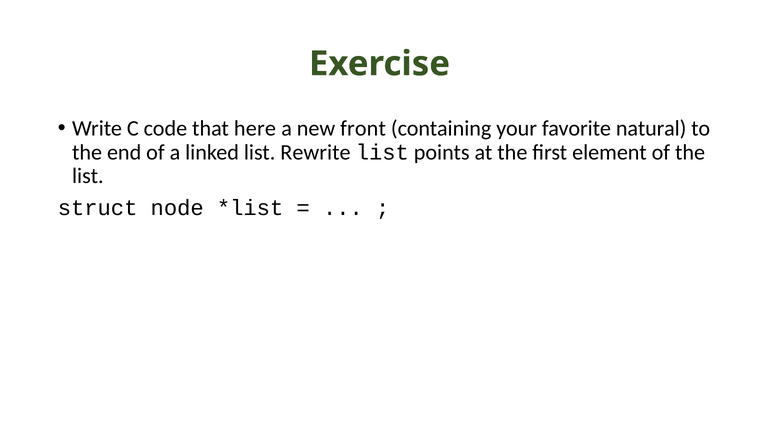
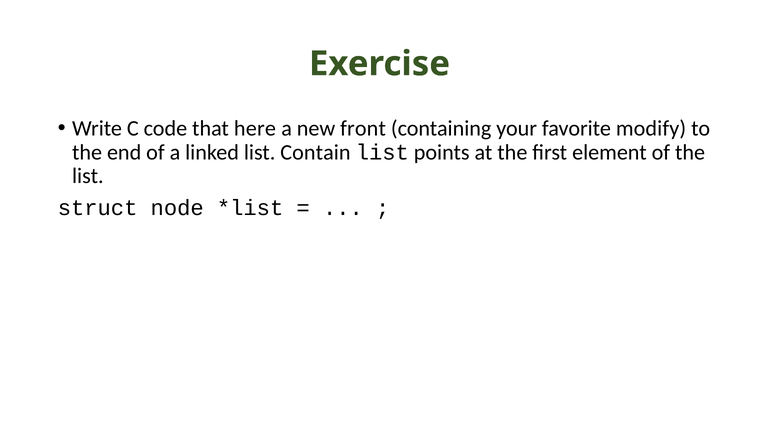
natural: natural -> modify
Rewrite: Rewrite -> Contain
